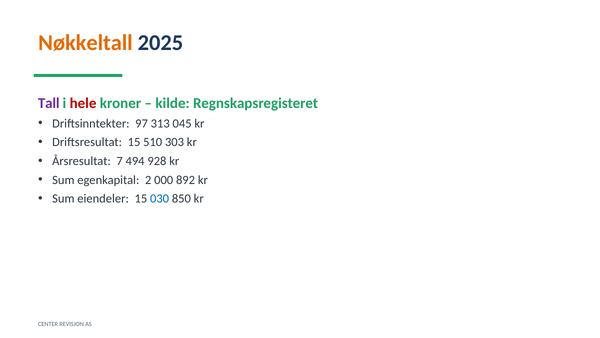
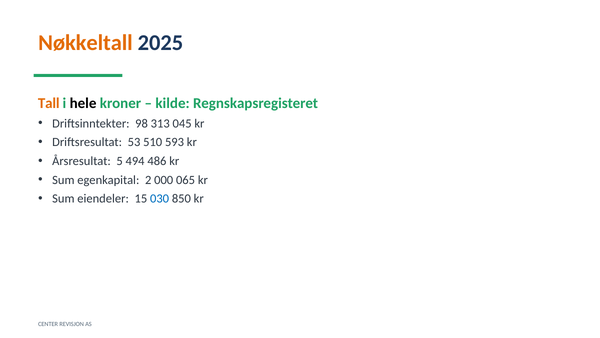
Tall colour: purple -> orange
hele colour: red -> black
97: 97 -> 98
Driftsresultat 15: 15 -> 53
303: 303 -> 593
7: 7 -> 5
928: 928 -> 486
892: 892 -> 065
